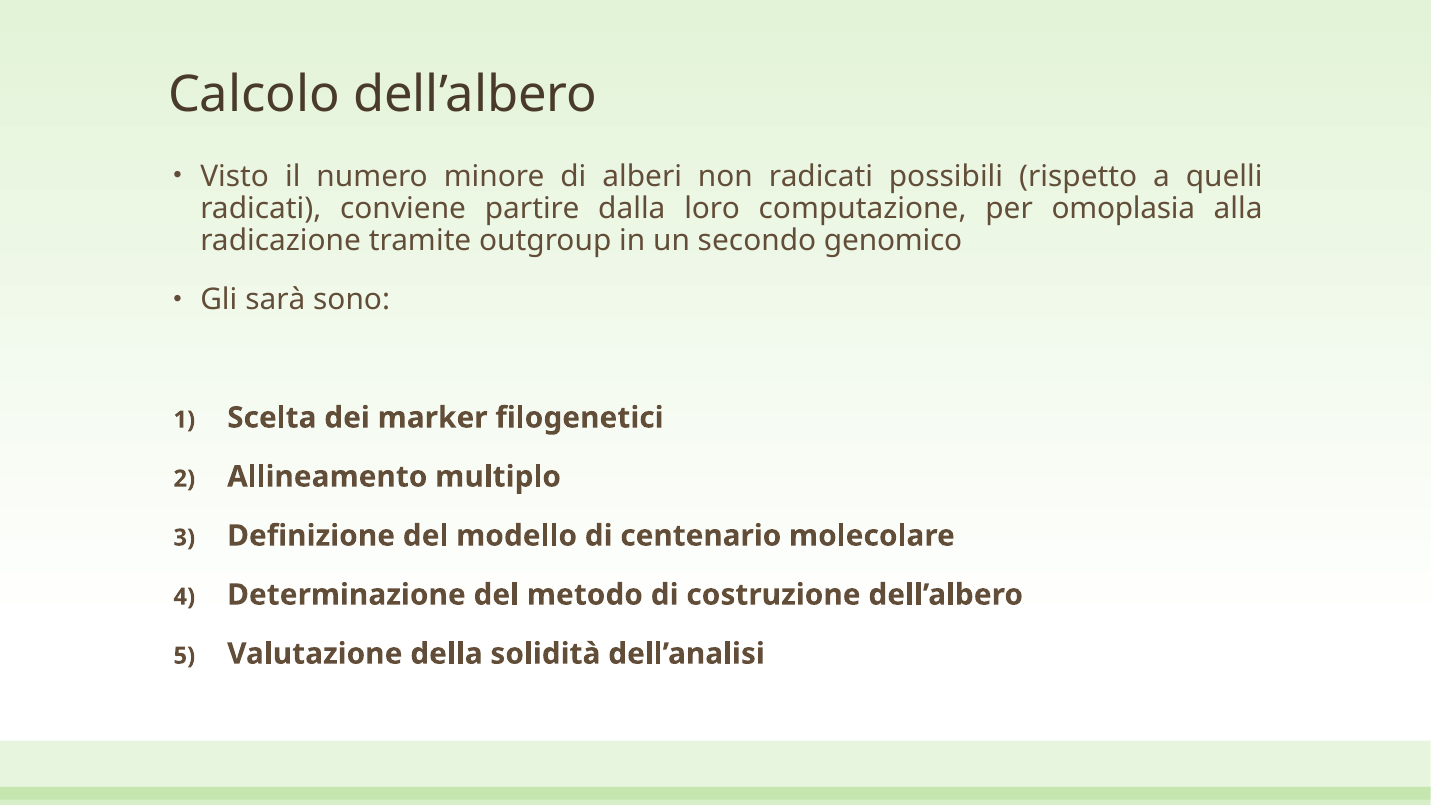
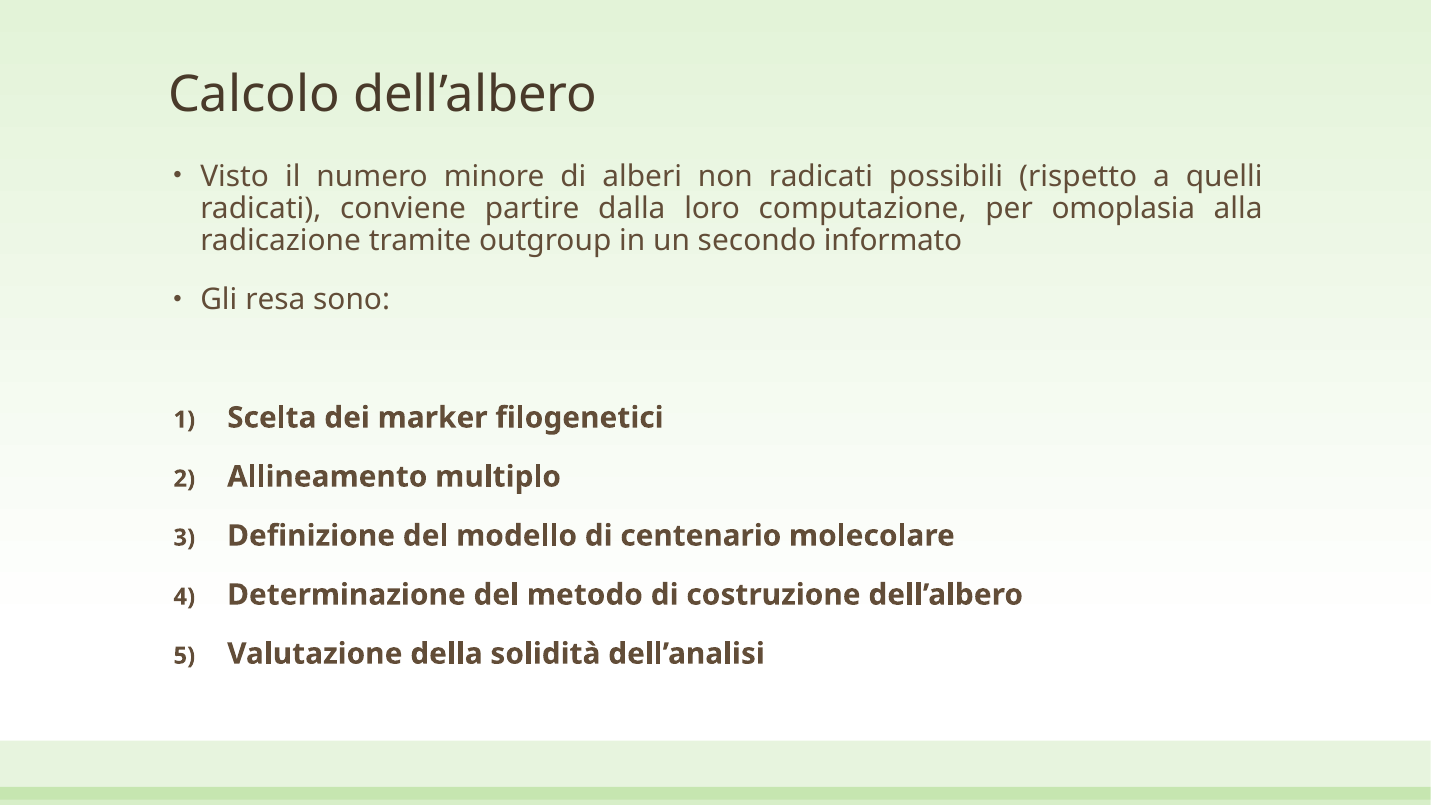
genomico: genomico -> informato
sarà: sarà -> resa
